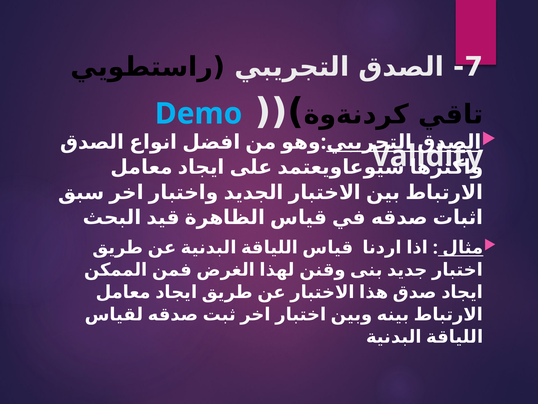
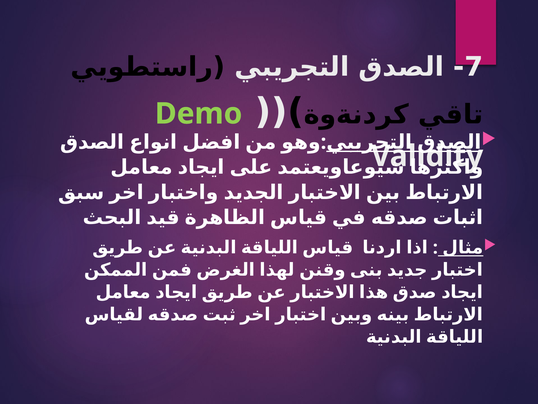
Demo colour: light blue -> light green
